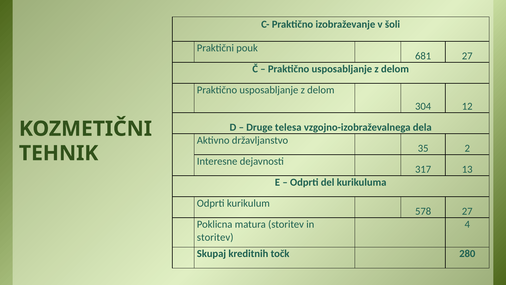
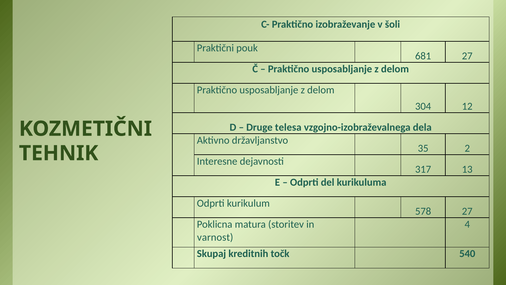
storitev at (215, 237): storitev -> varnost
280: 280 -> 540
